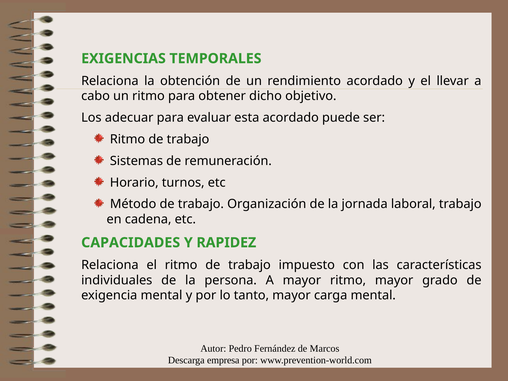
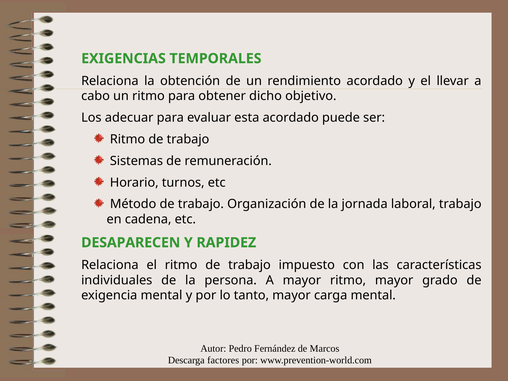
CAPACIDADES: CAPACIDADES -> DESAPARECEN
empresa: empresa -> factores
